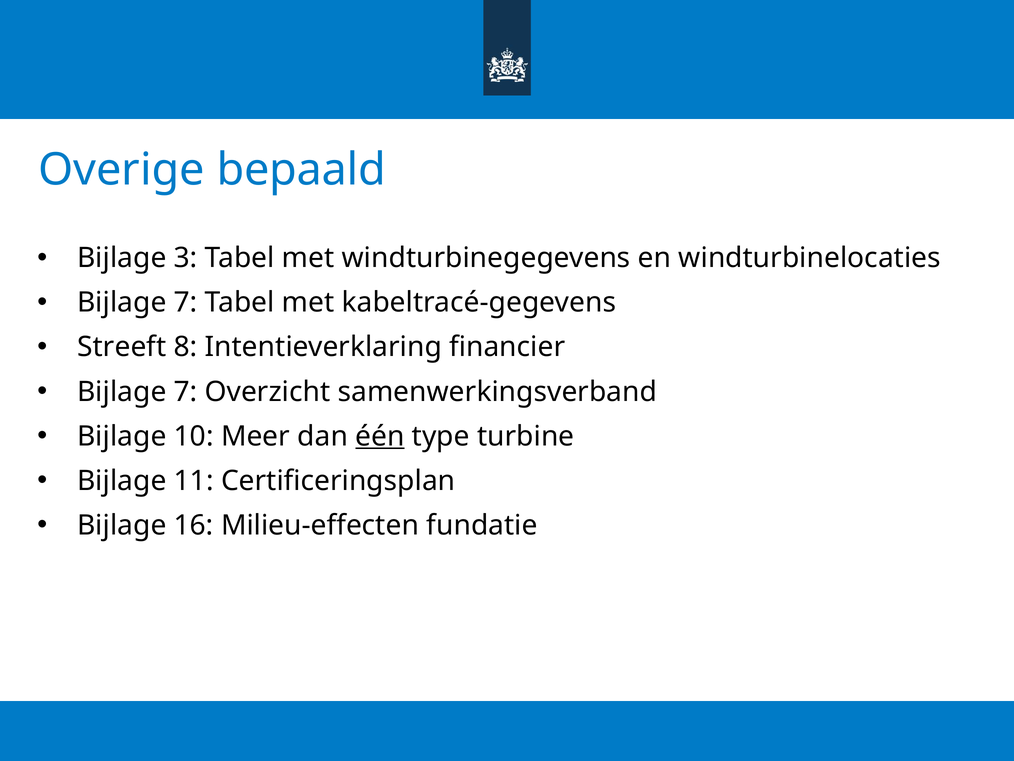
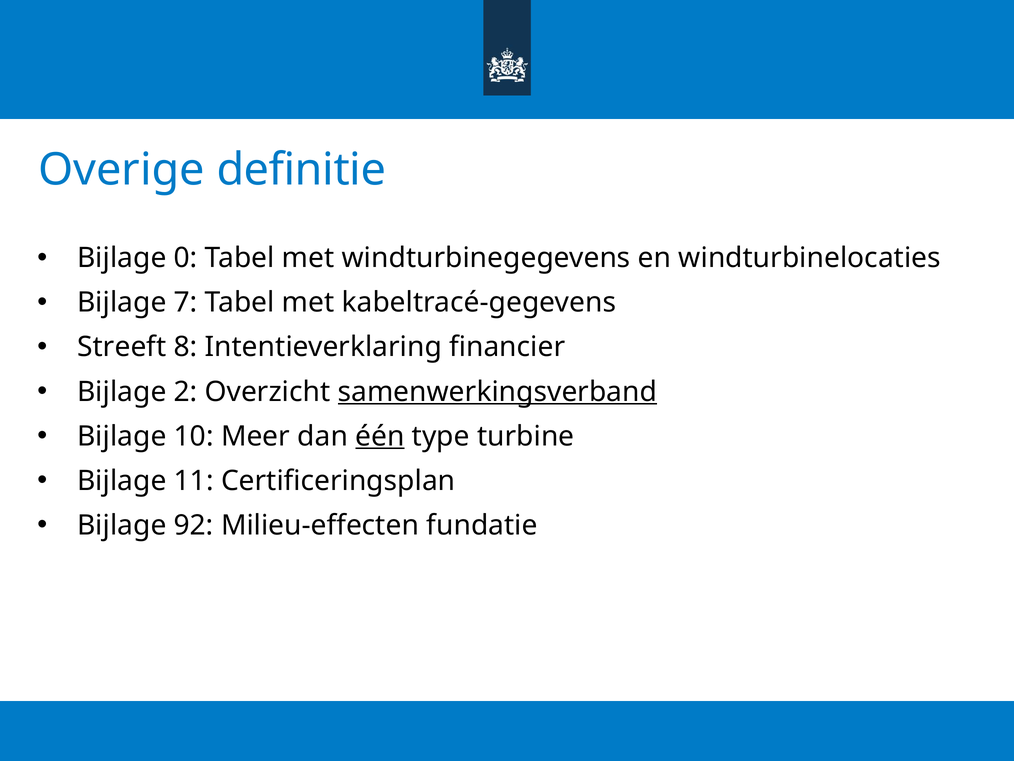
bepaald: bepaald -> definitie
3: 3 -> 0
7 at (186, 391): 7 -> 2
samenwerkingsverband underline: none -> present
16: 16 -> 92
